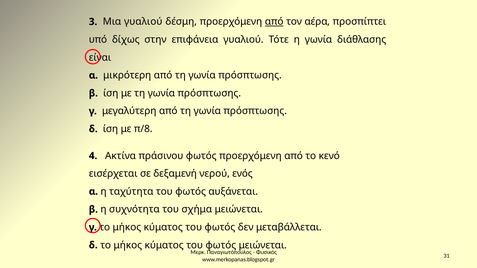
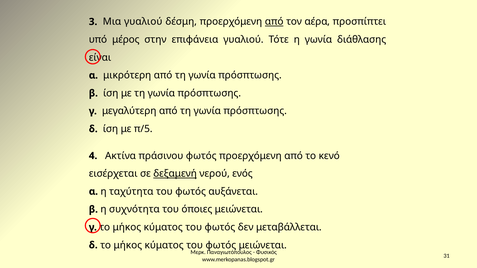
δίχως: δίχως -> μέρος
π/8: π/8 -> π/5
δεξαμενή underline: none -> present
σχήμα: σχήμα -> όποιες
